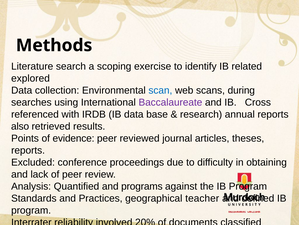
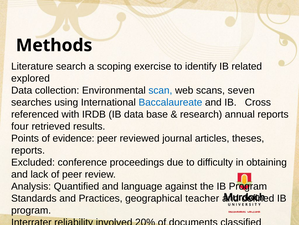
during: during -> seven
Baccalaureate colour: purple -> blue
also: also -> four
programs: programs -> language
